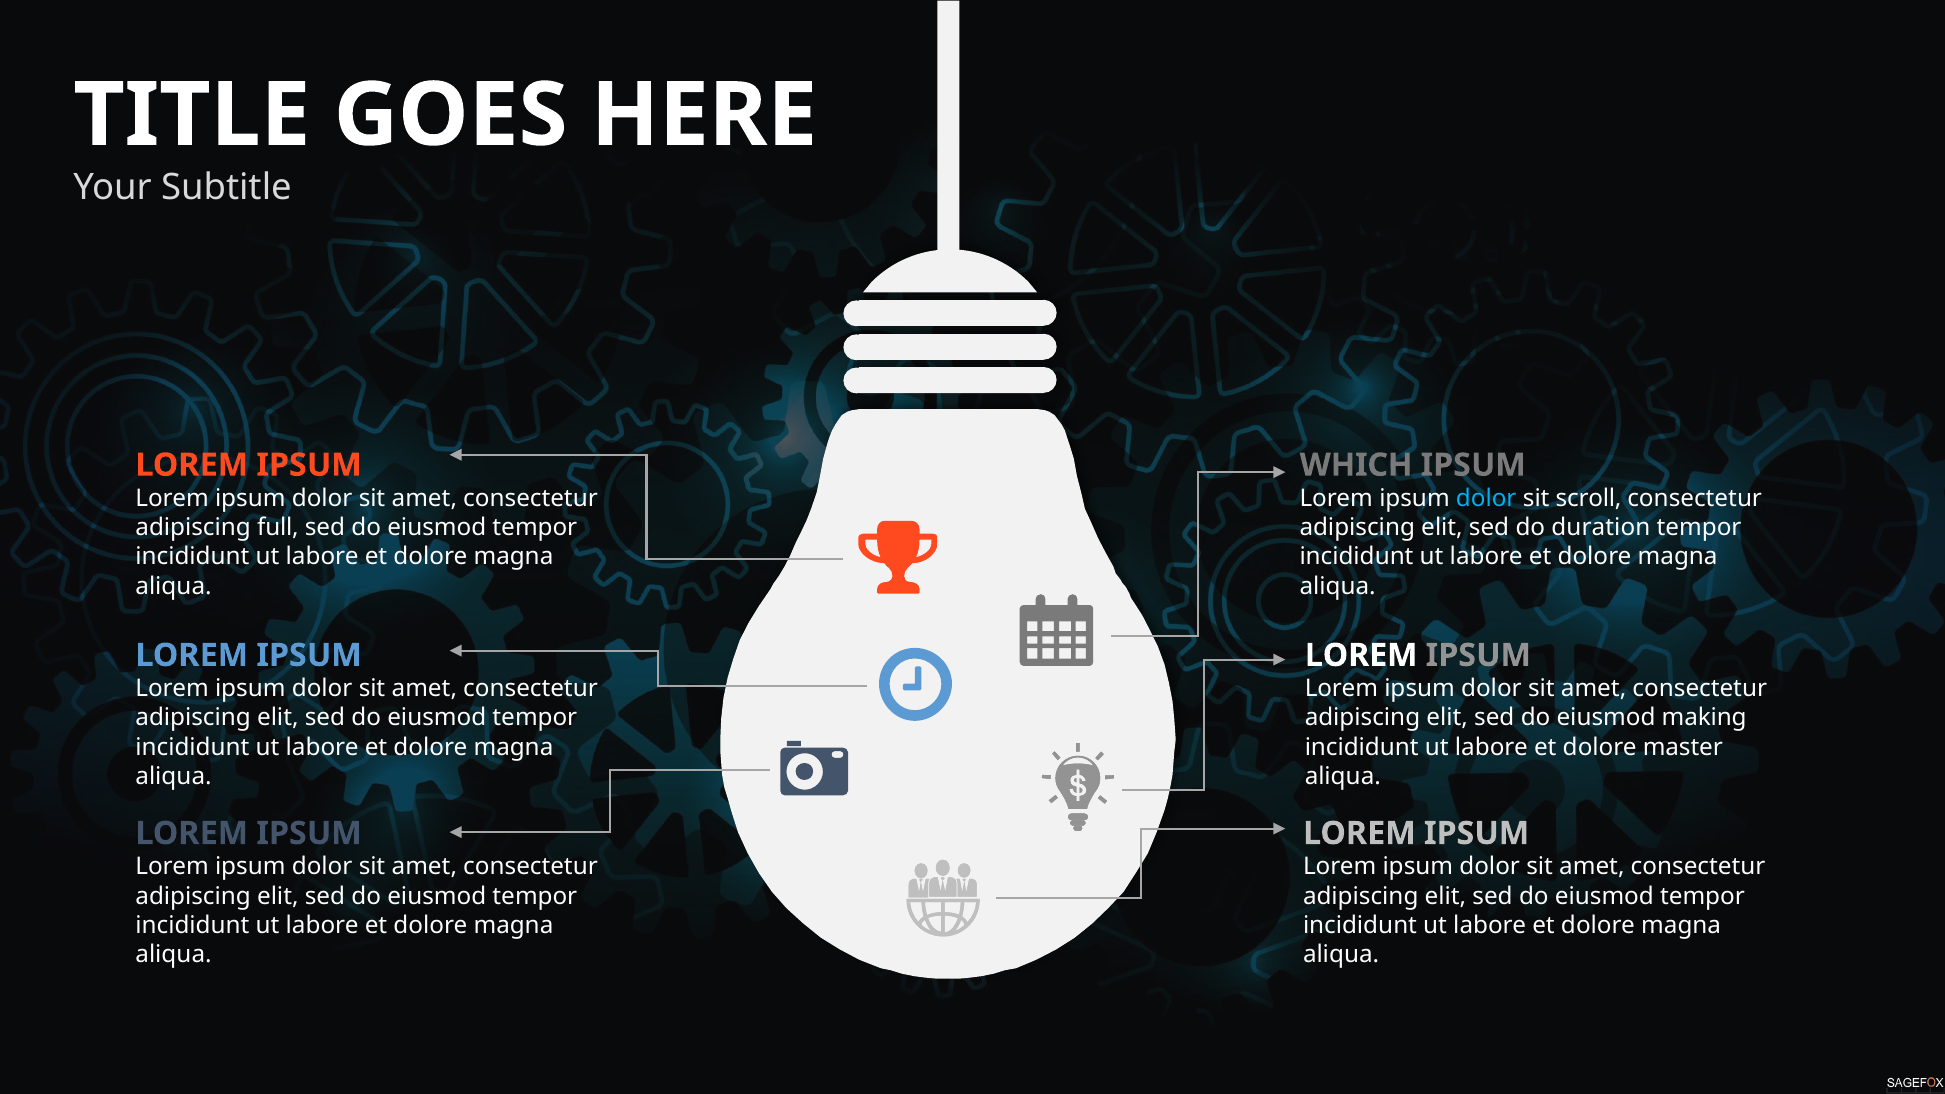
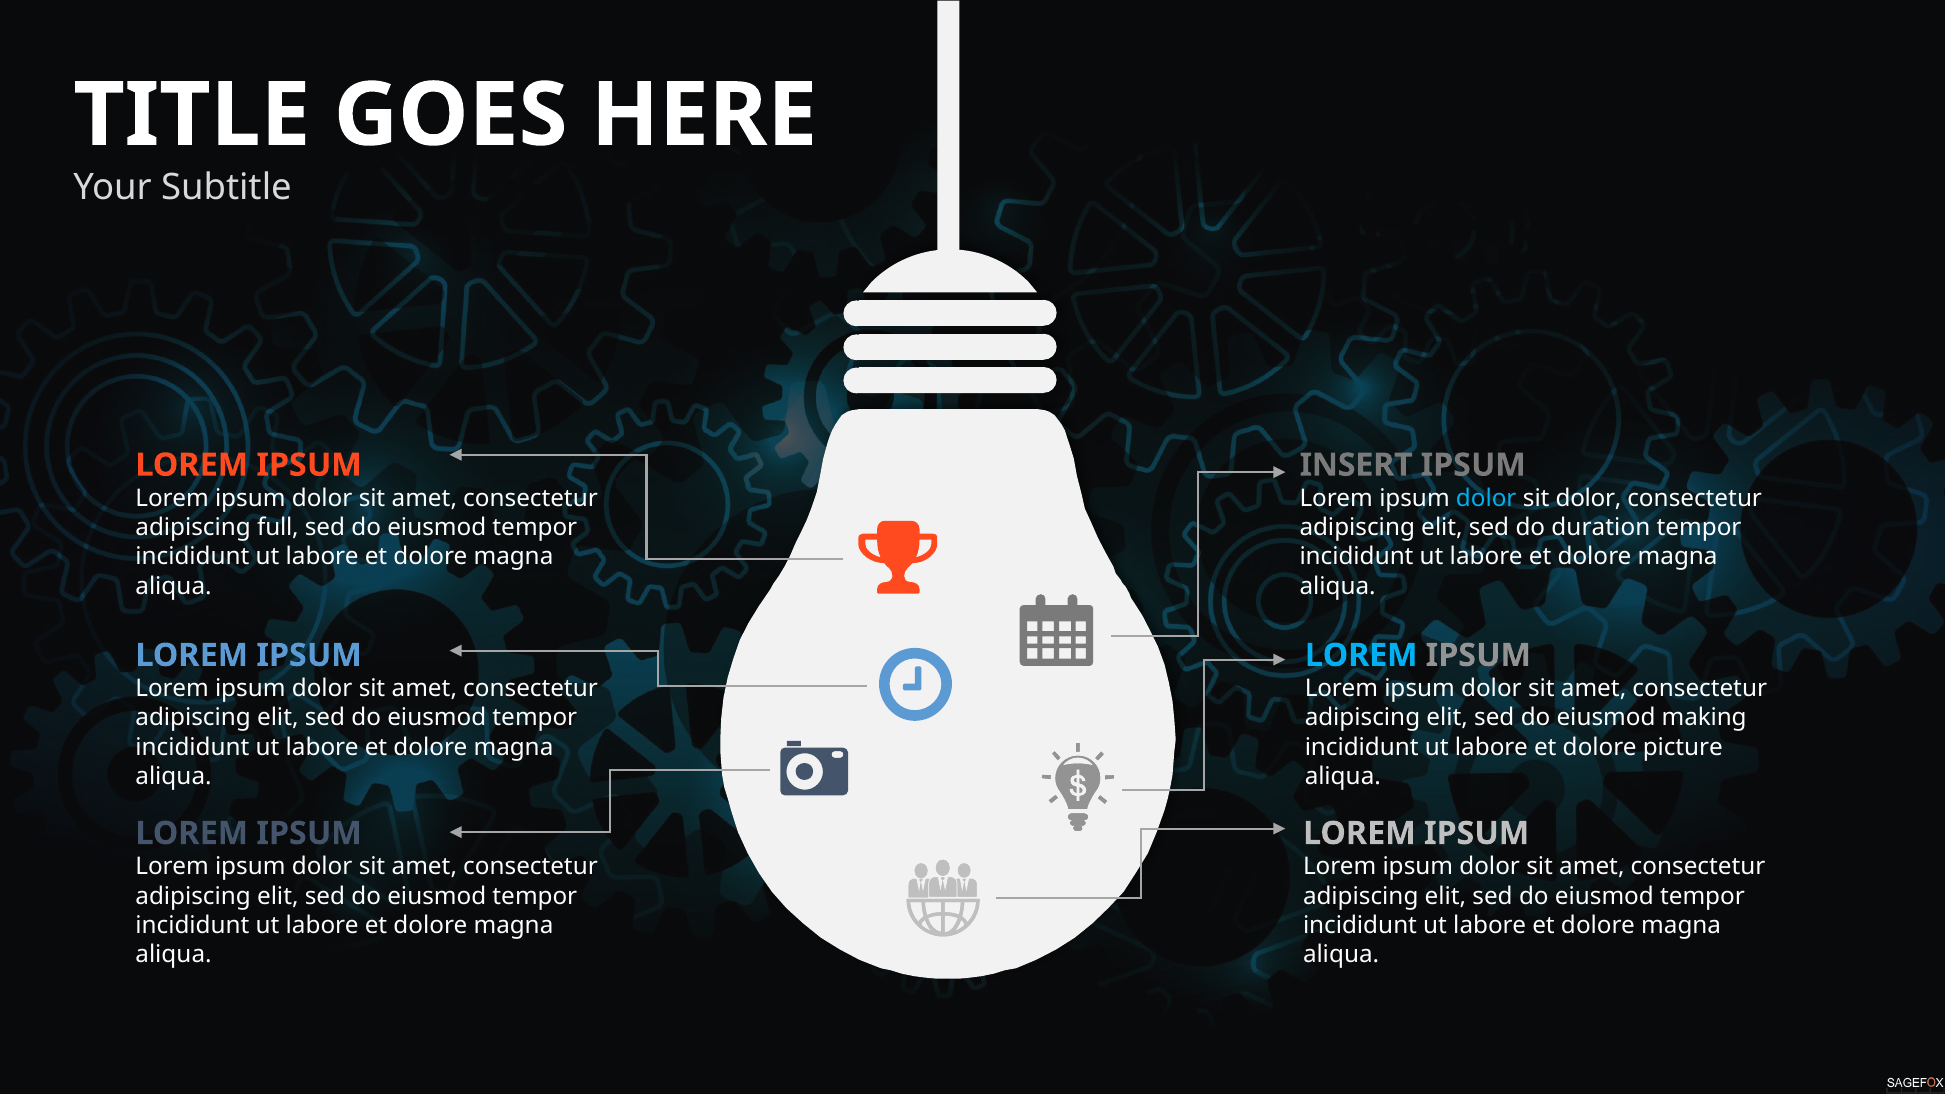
WHICH: WHICH -> INSERT
sit scroll: scroll -> dolor
LOREM at (1361, 655) colour: white -> light blue
master: master -> picture
